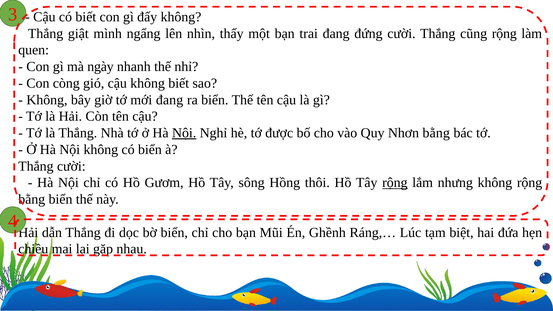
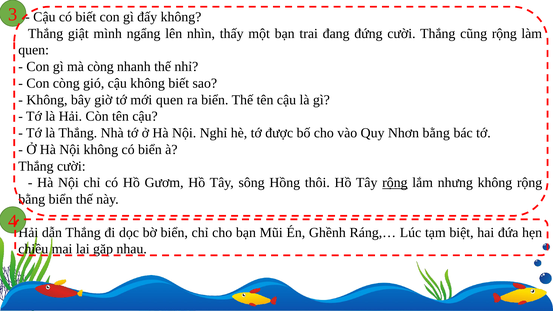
mà ngày: ngày -> còng
mới đang: đang -> quen
Nội at (184, 133) underline: present -> none
